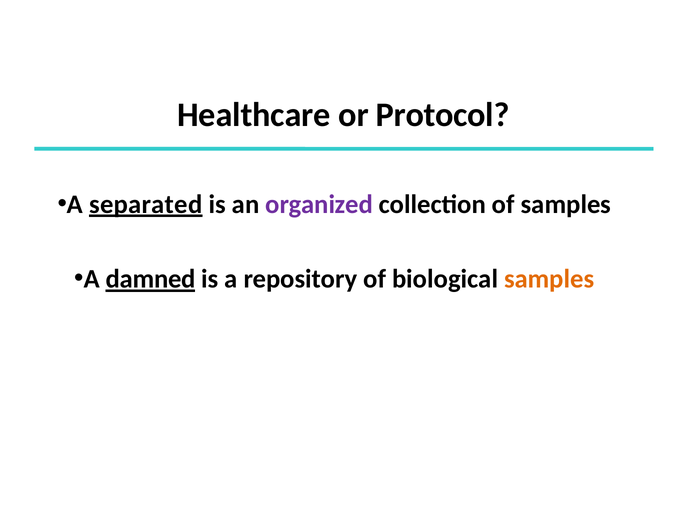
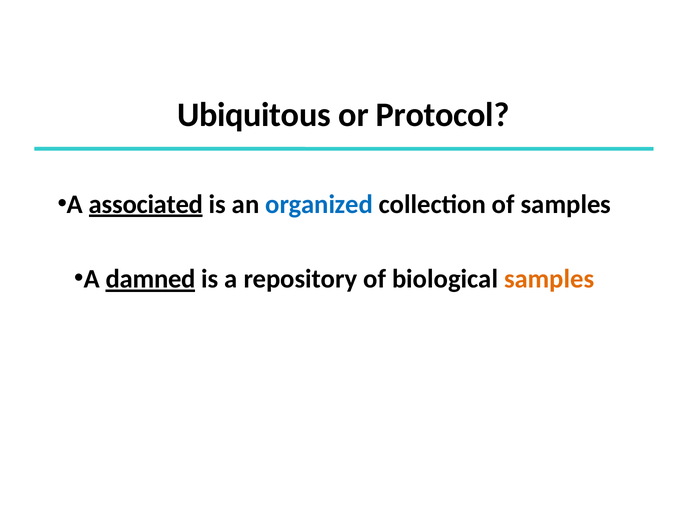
Healthcare: Healthcare -> Ubiquitous
separated: separated -> associated
organized colour: purple -> blue
